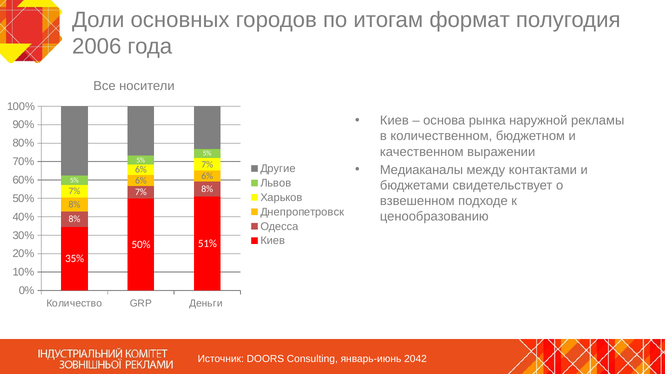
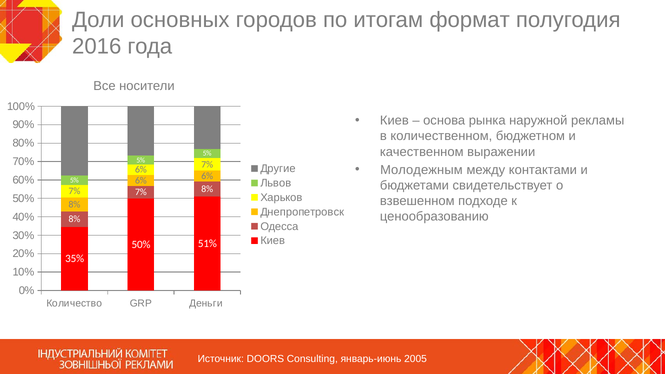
2006: 2006 -> 2016
Медиаканалы: Медиаканалы -> Молодежным
2042: 2042 -> 2005
